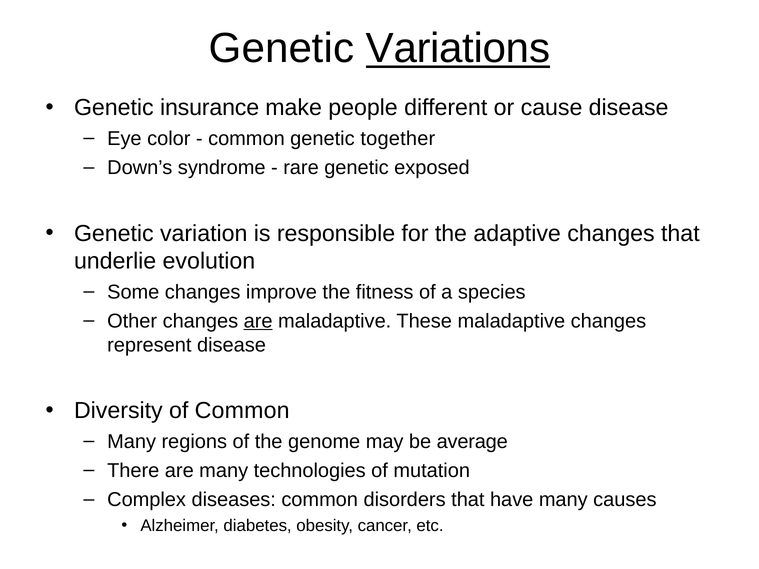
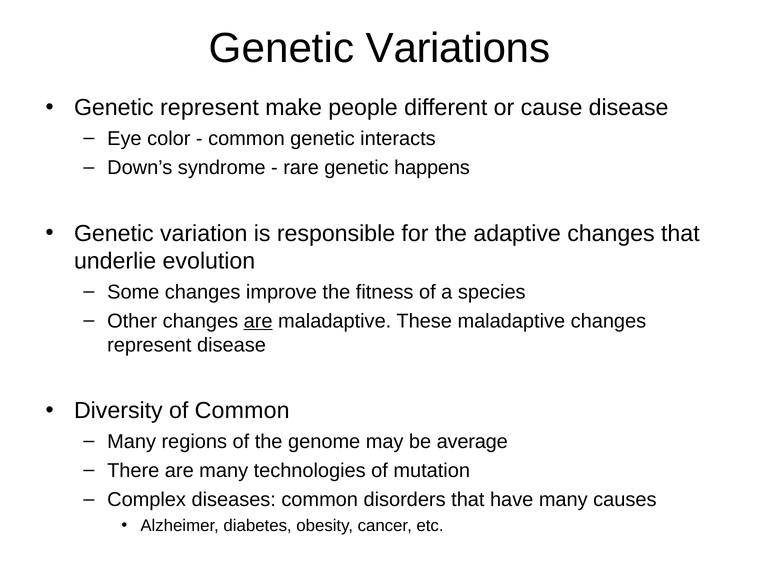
Variations underline: present -> none
Genetic insurance: insurance -> represent
together: together -> interacts
exposed: exposed -> happens
